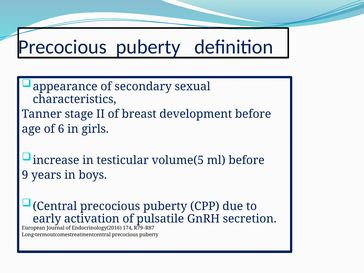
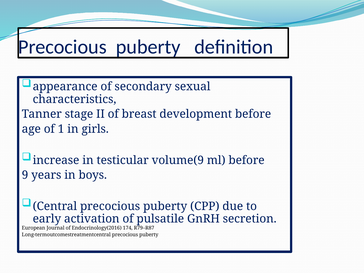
6: 6 -> 1
volume(5: volume(5 -> volume(9
